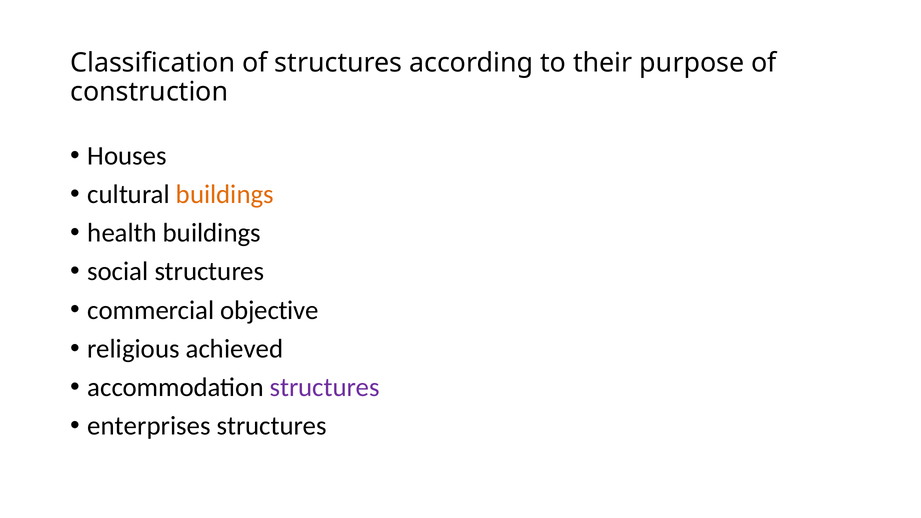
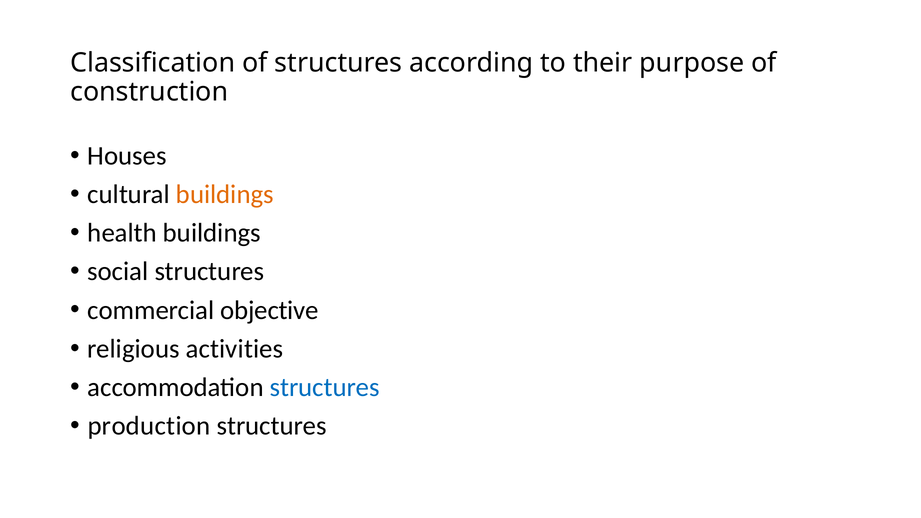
achieved: achieved -> activities
structures at (325, 387) colour: purple -> blue
enterprises: enterprises -> production
